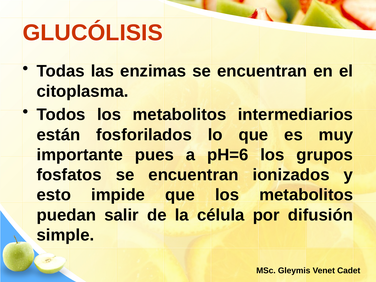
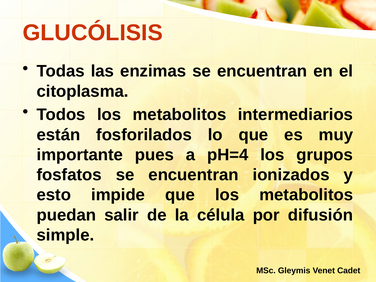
pH=6: pH=6 -> pH=4
